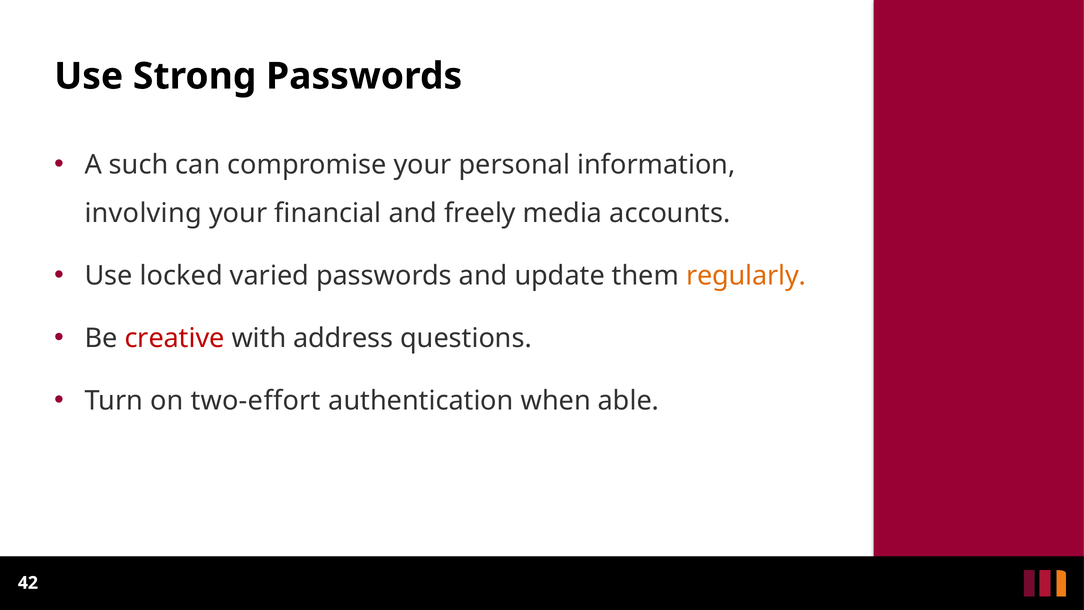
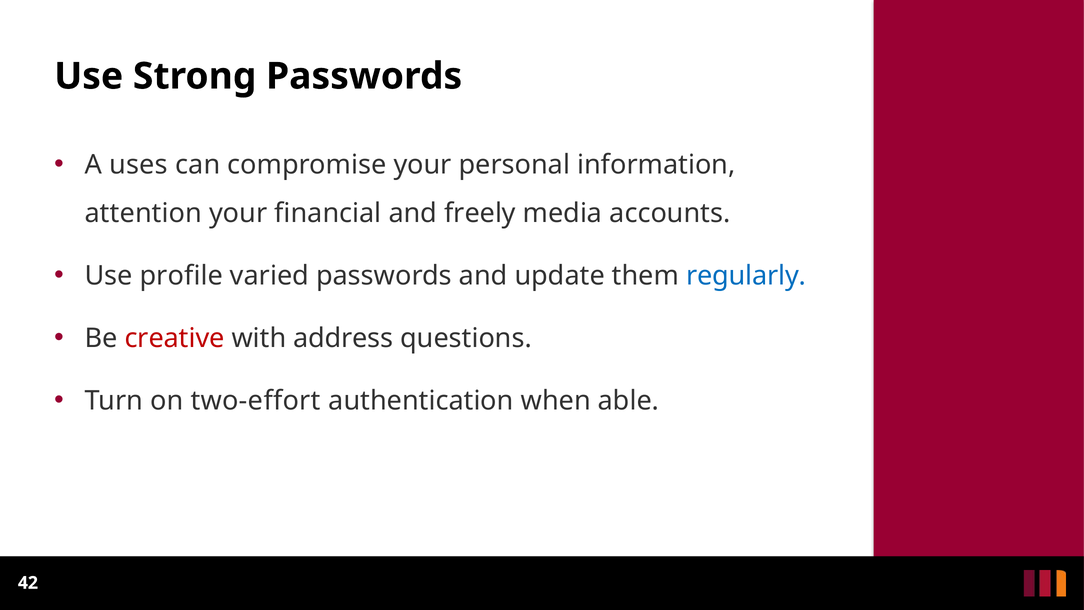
such: such -> uses
involving: involving -> attention
locked: locked -> profile
regularly colour: orange -> blue
